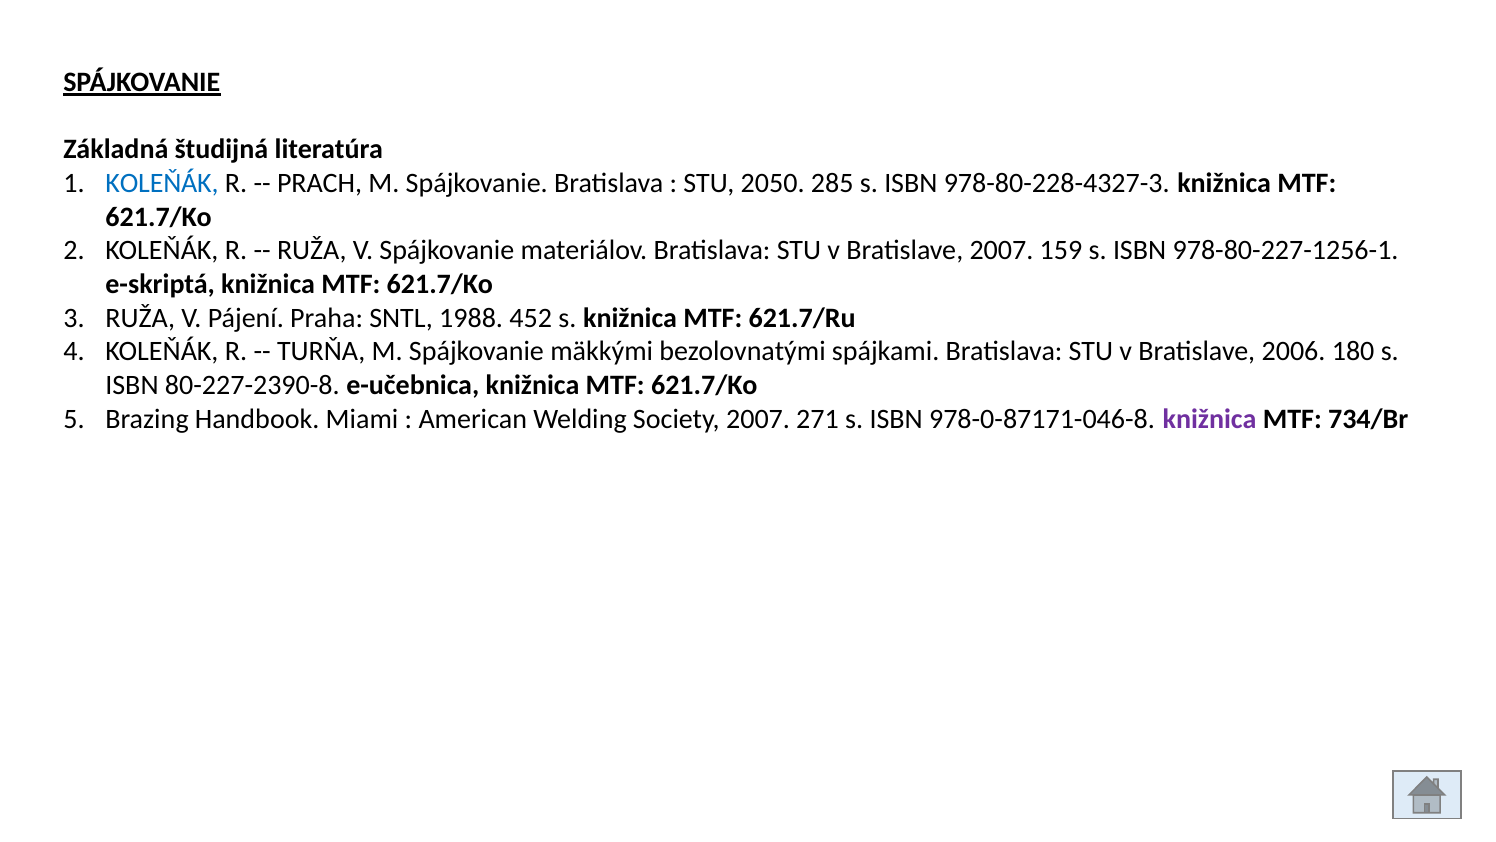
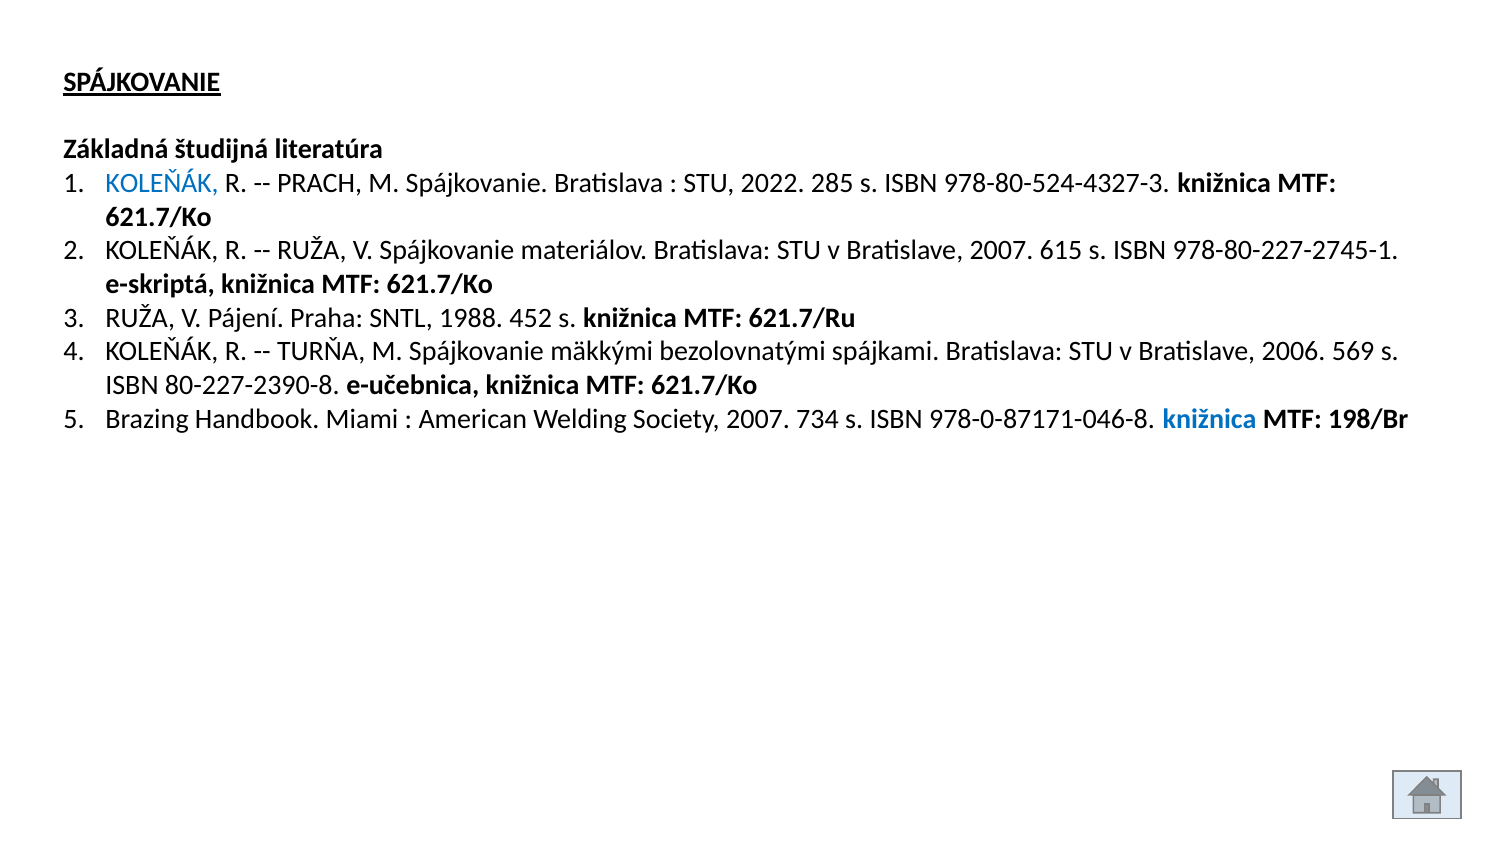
2050: 2050 -> 2022
978-80-228-4327-3: 978-80-228-4327-3 -> 978-80-524-4327-3
159: 159 -> 615
978-80-227-1256-1: 978-80-227-1256-1 -> 978-80-227-2745-1
180: 180 -> 569
271: 271 -> 734
knižnica at (1210, 419) colour: purple -> blue
734/Br: 734/Br -> 198/Br
